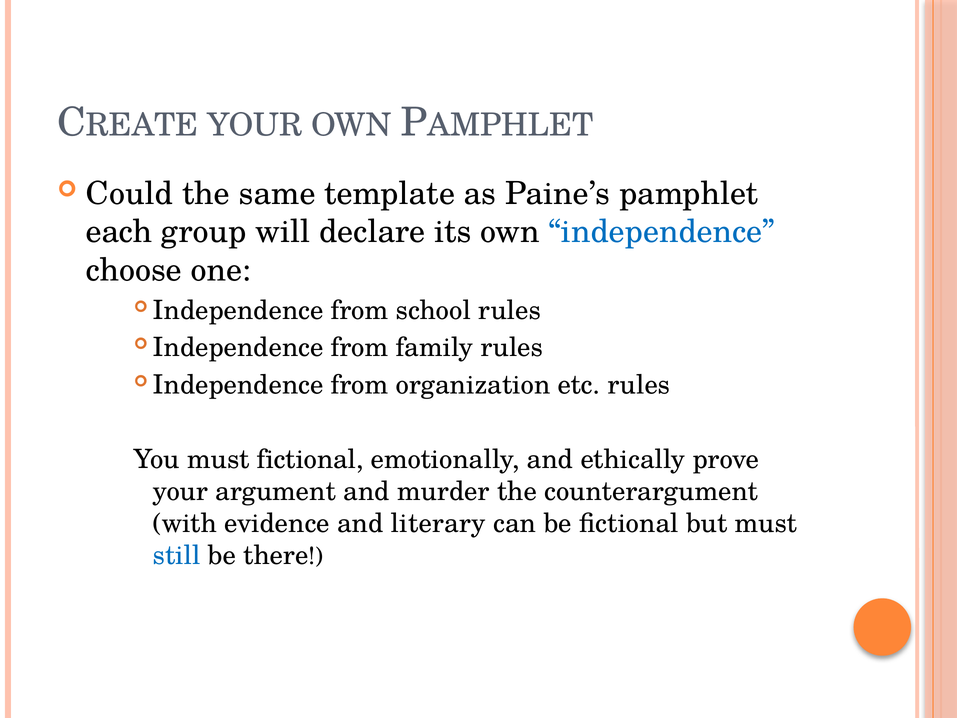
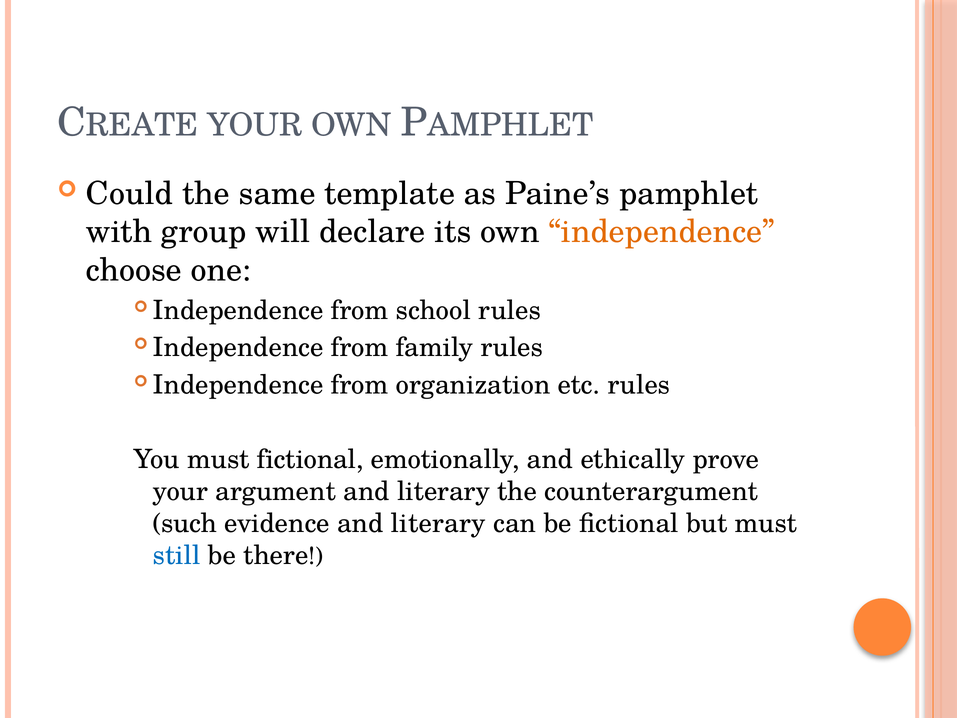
each: each -> with
independence at (662, 232) colour: blue -> orange
argument and murder: murder -> literary
with: with -> such
